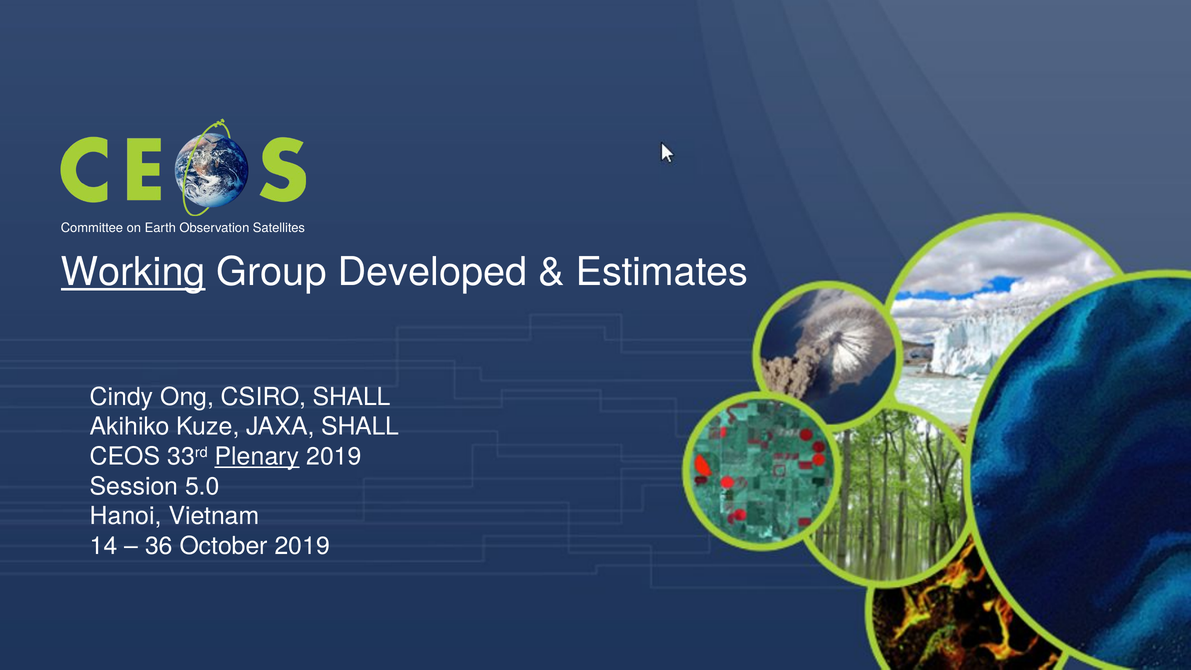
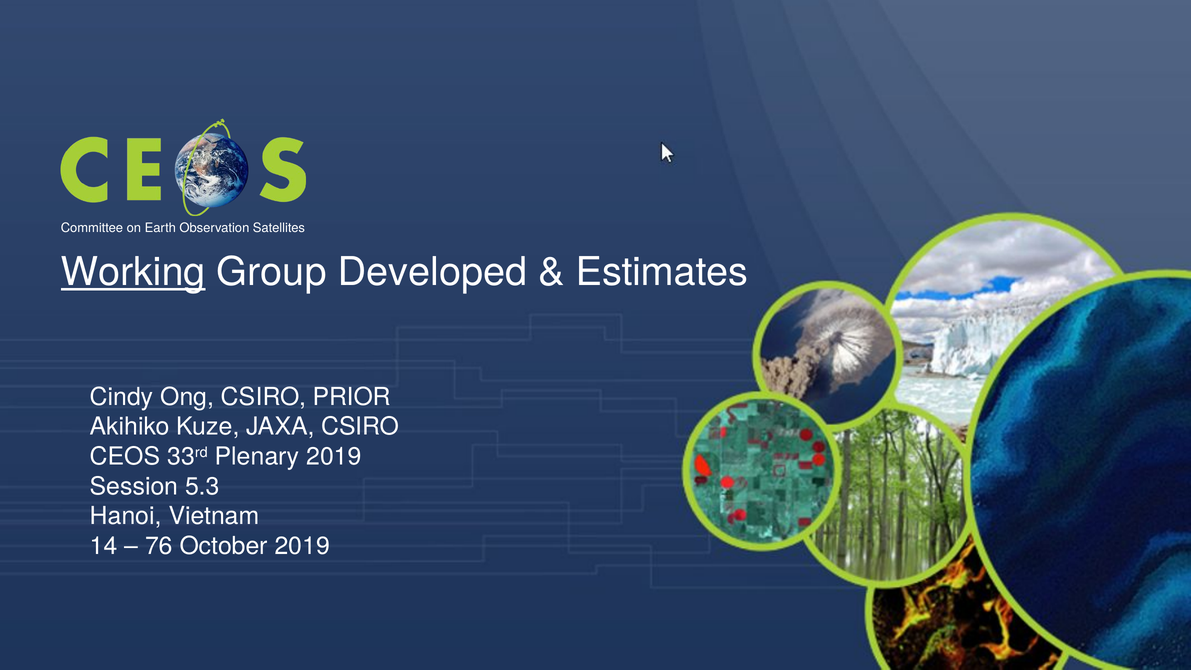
CSIRO SHALL: SHALL -> PRIOR
JAXA SHALL: SHALL -> CSIRO
Plenary at (257, 457) underline: present -> none
5.0: 5.0 -> 5.3
36: 36 -> 76
